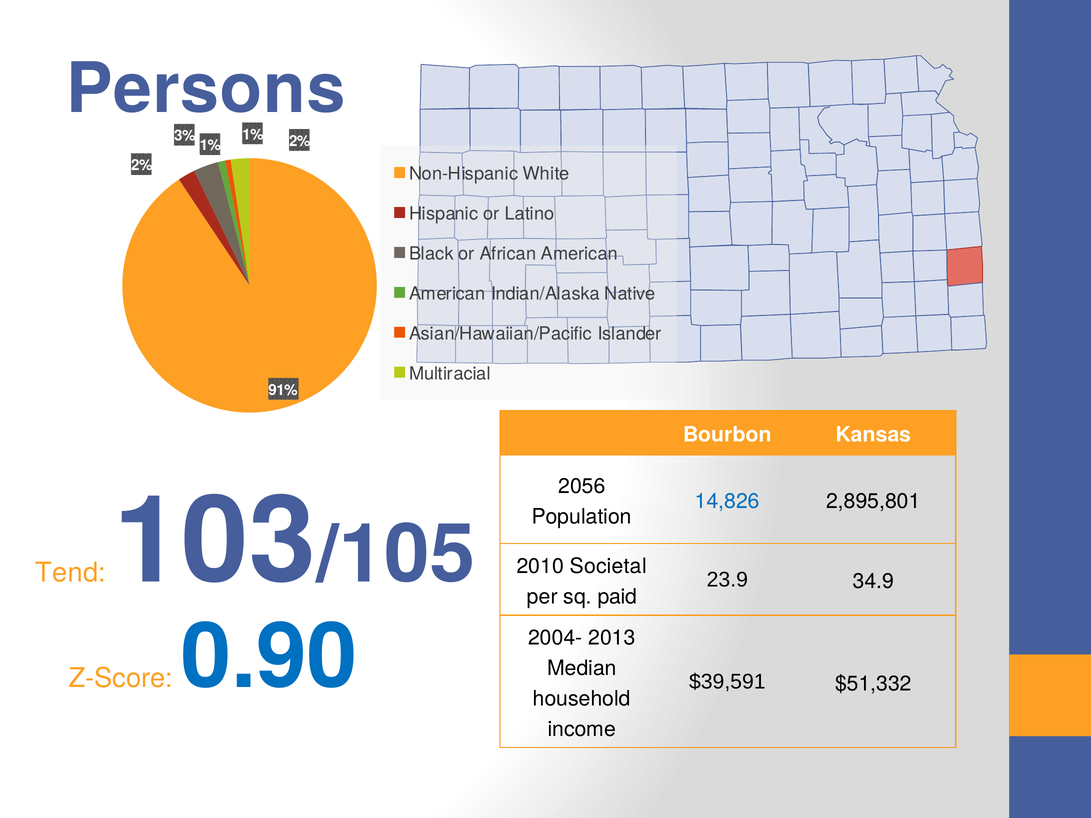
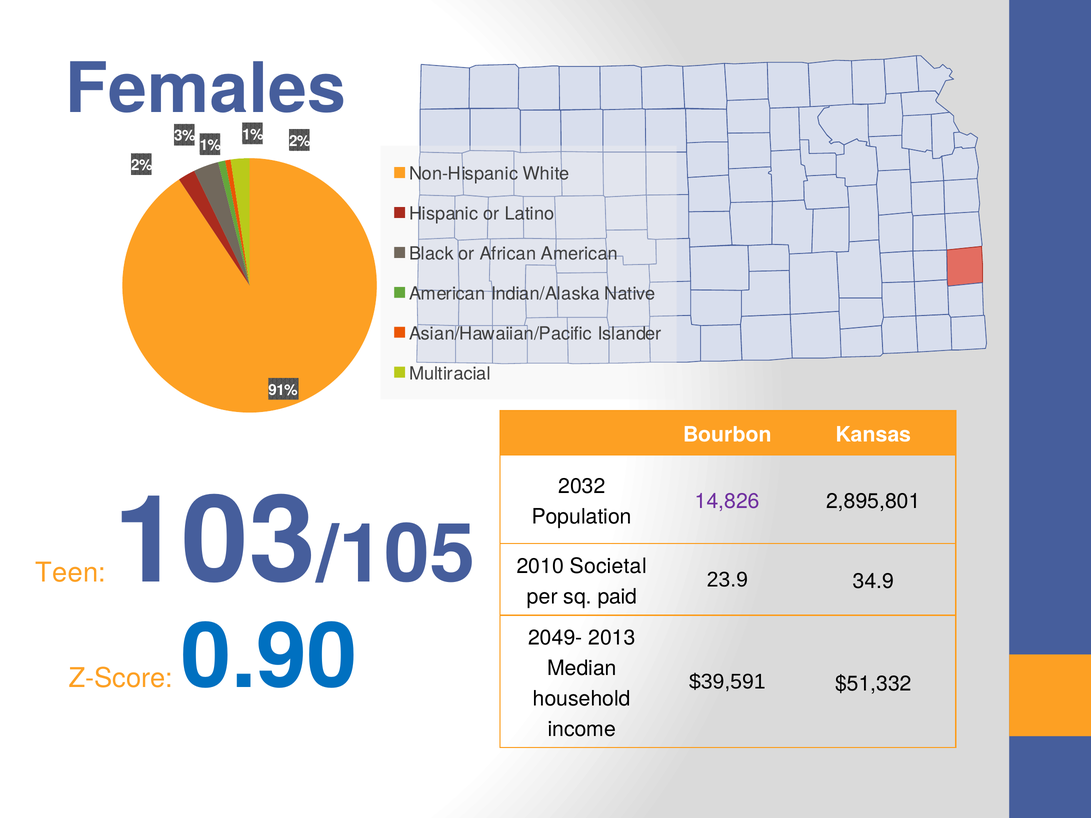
Persons: Persons -> Females
2056: 2056 -> 2032
14,826 colour: blue -> purple
Tend: Tend -> Teen
2004-: 2004- -> 2049-
